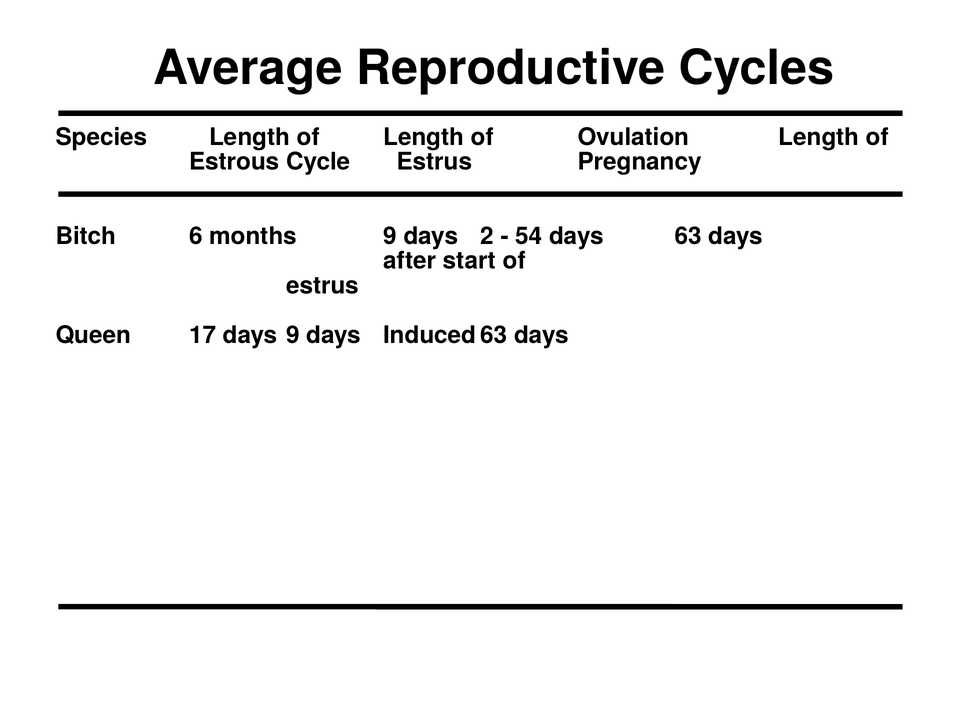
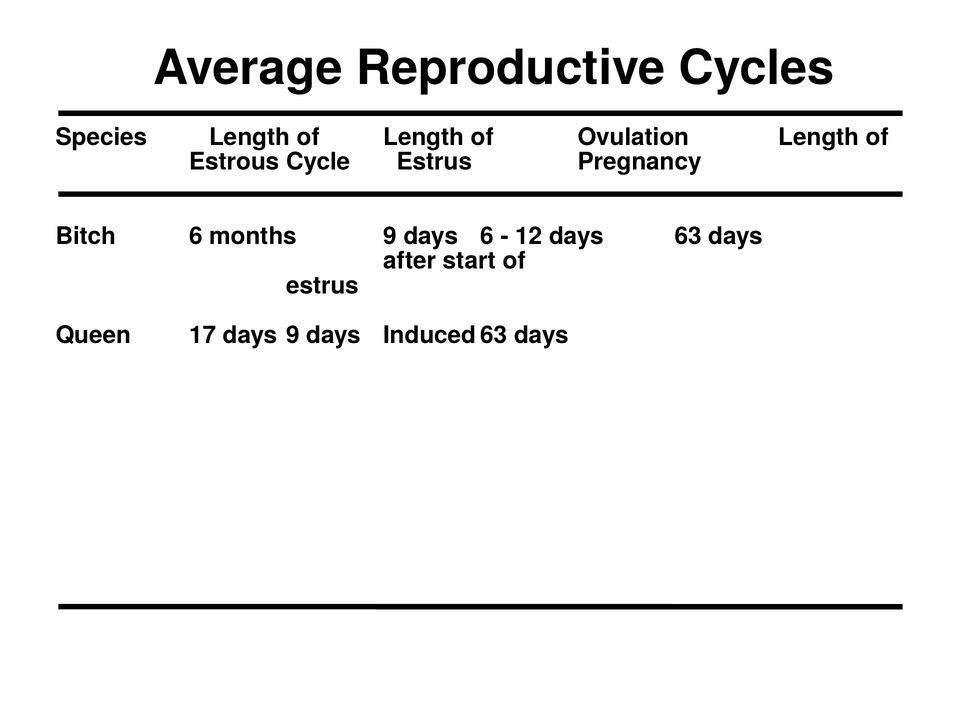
days 2: 2 -> 6
54: 54 -> 12
